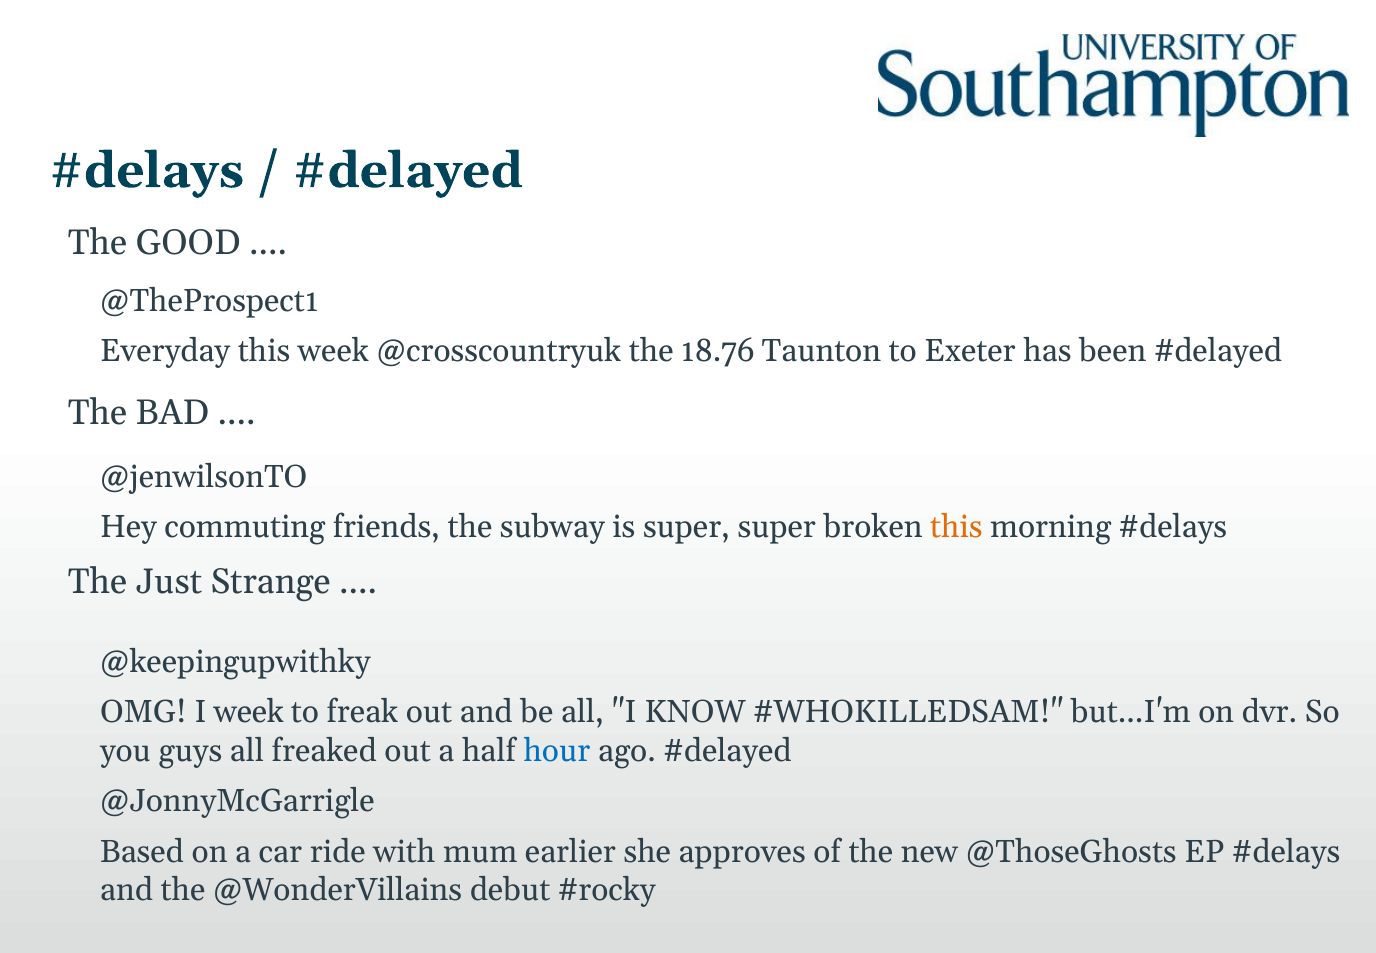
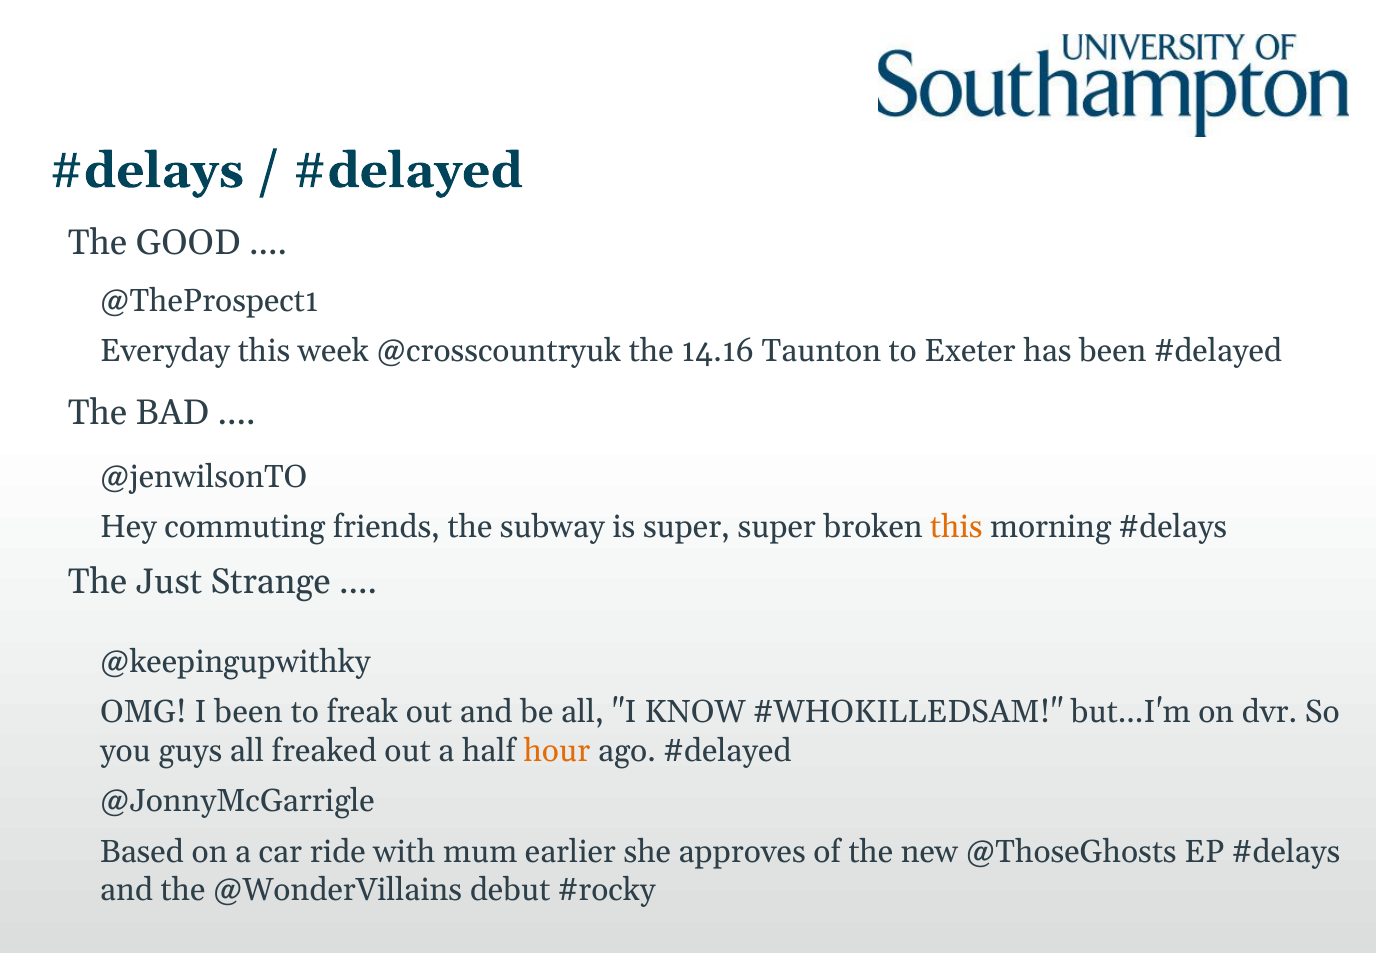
18.76: 18.76 -> 14.16
I week: week -> been
hour colour: blue -> orange
